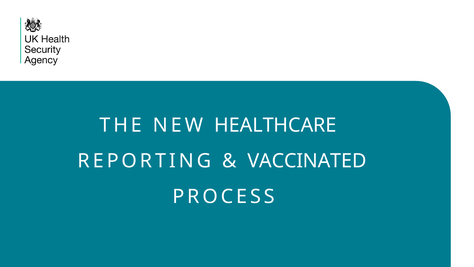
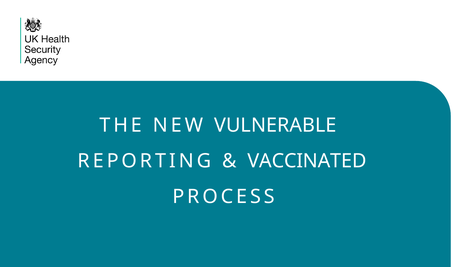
HEALTHCARE: HEALTHCARE -> VULNERABLE
